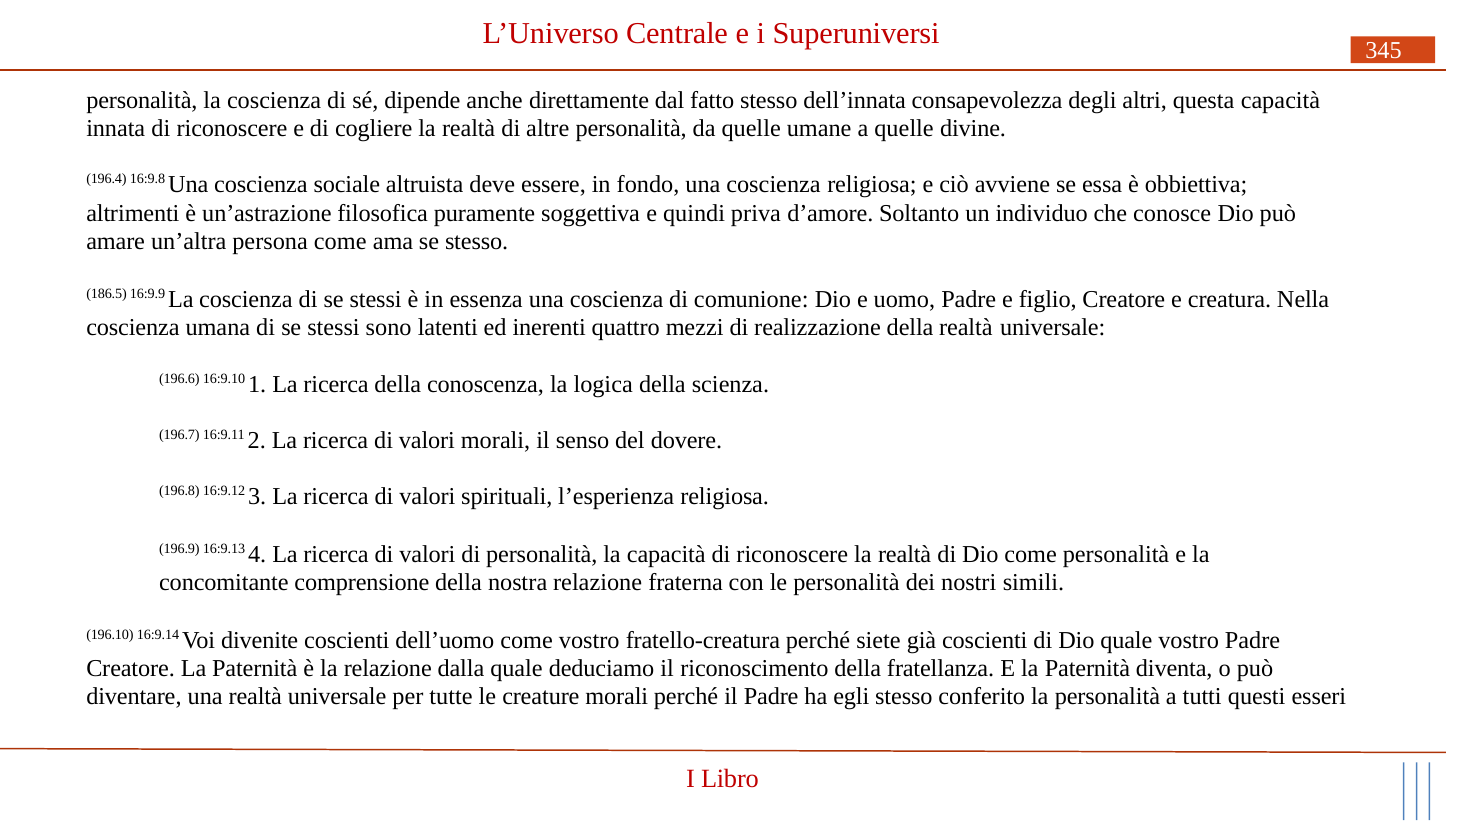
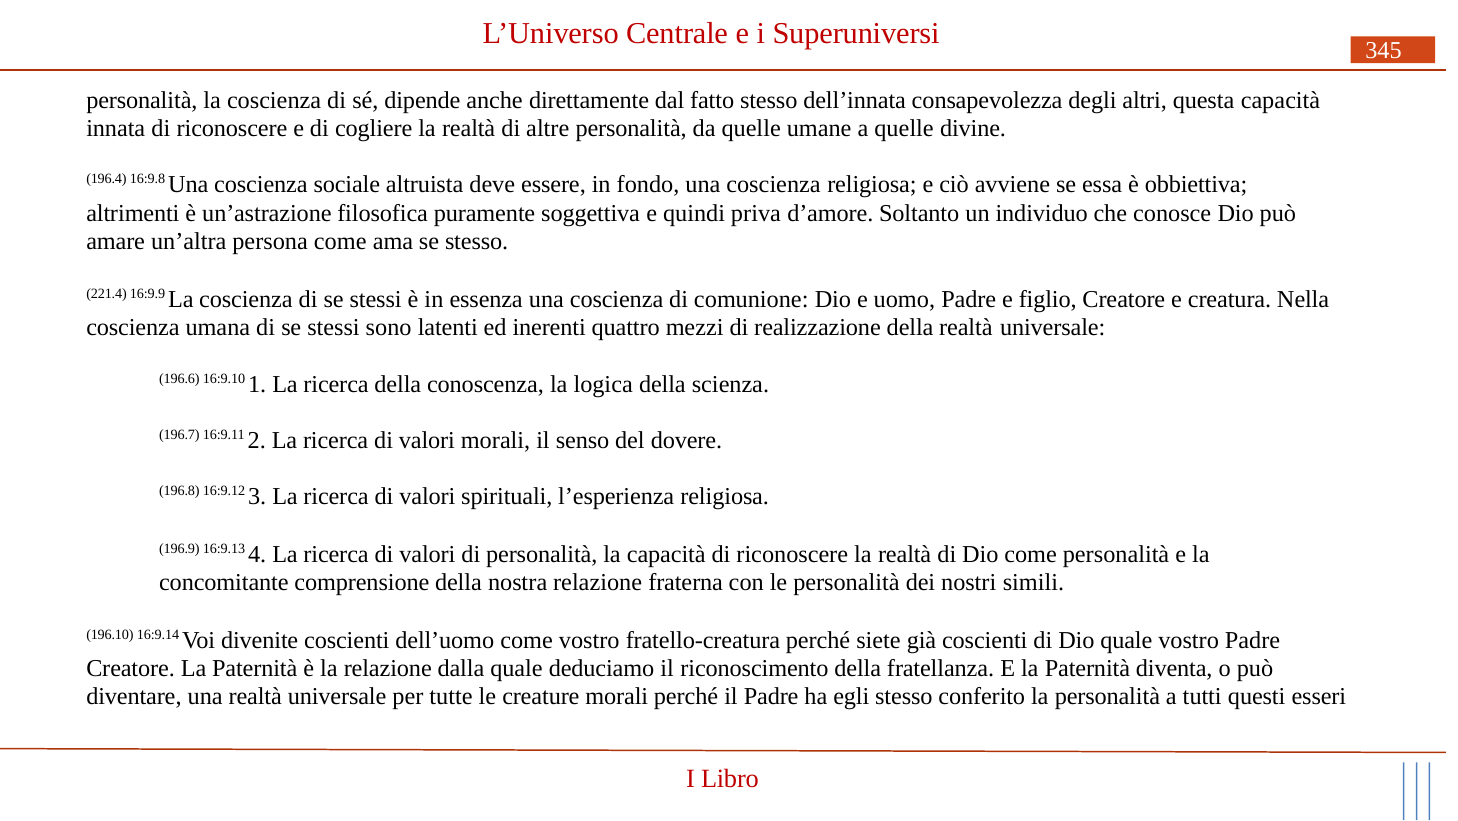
186.5: 186.5 -> 221.4
